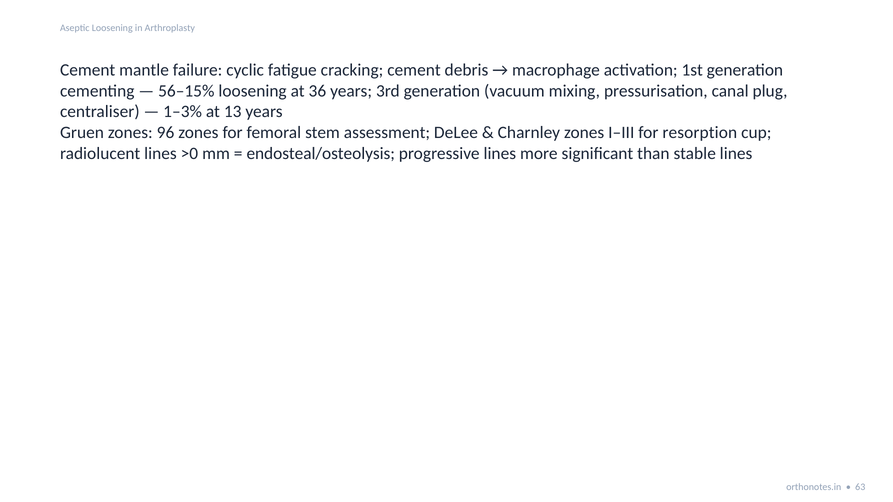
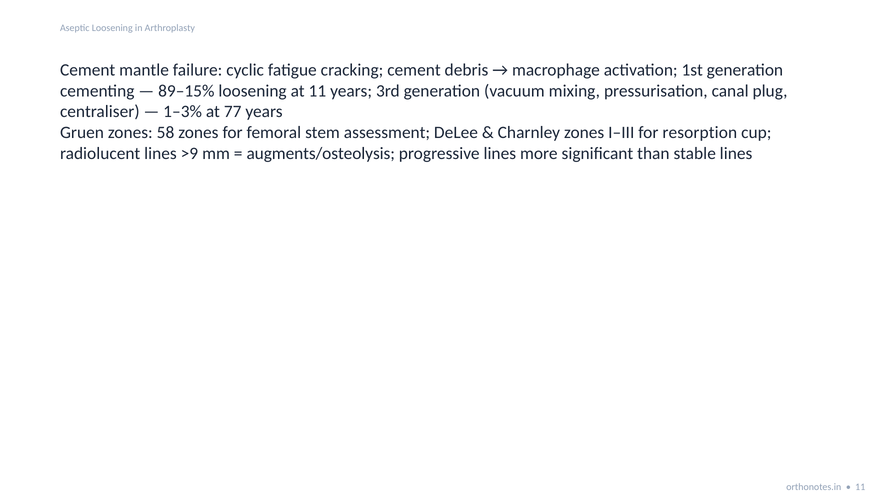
56–15%: 56–15% -> 89–15%
at 36: 36 -> 11
13: 13 -> 77
96: 96 -> 58
>0: >0 -> >9
endosteal/osteolysis: endosteal/osteolysis -> augments/osteolysis
63 at (860, 487): 63 -> 11
